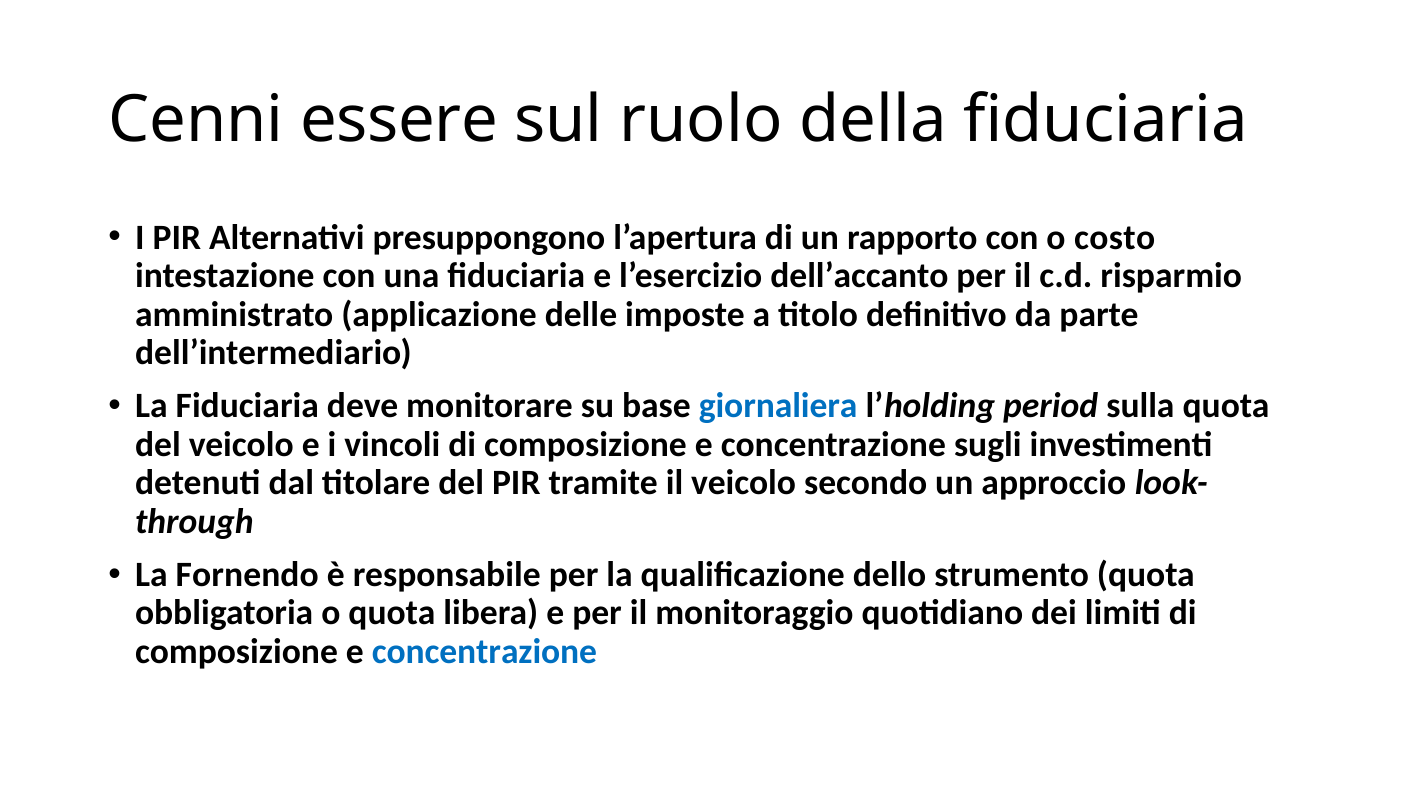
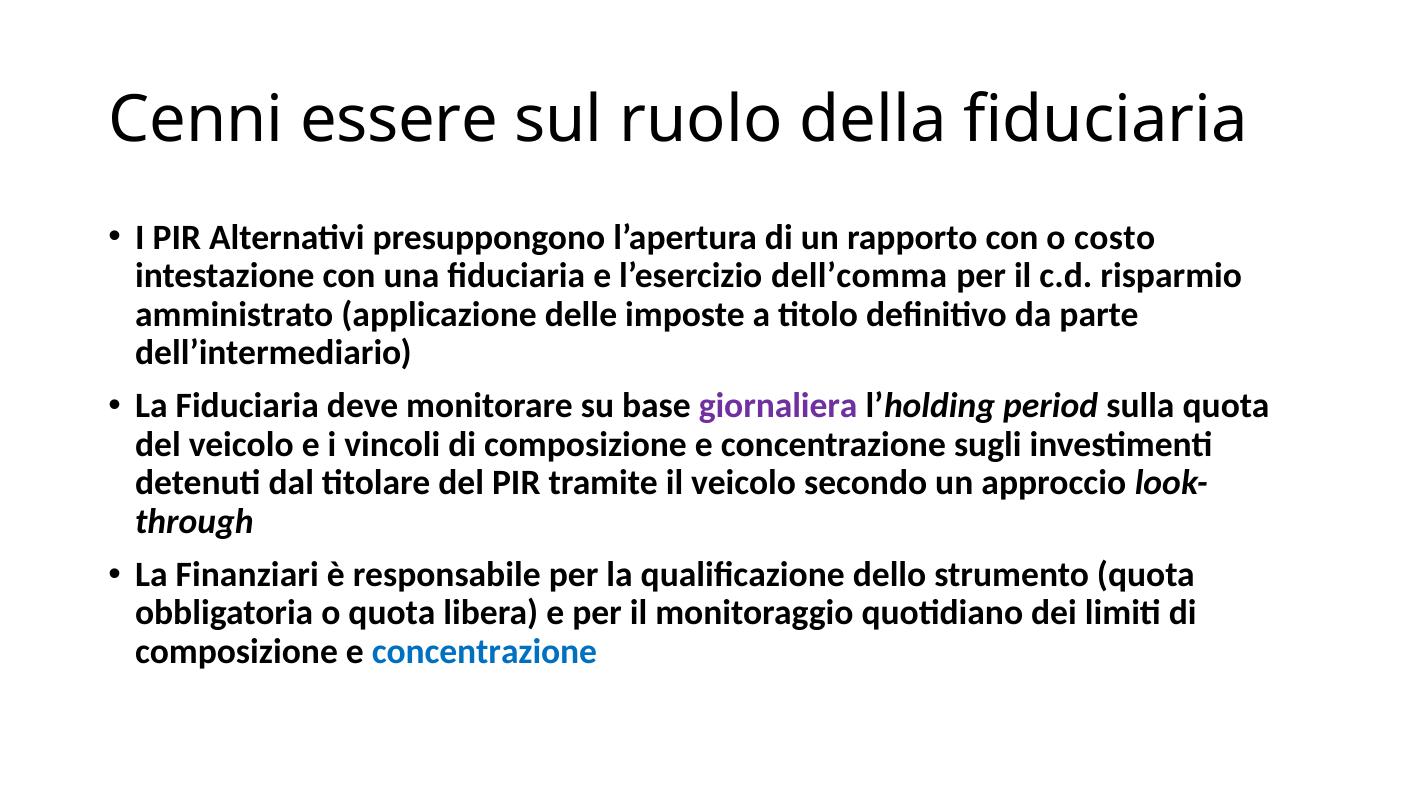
dell’accanto: dell’accanto -> dell’comma
giornaliera colour: blue -> purple
Fornendo: Fornendo -> Finanziari
